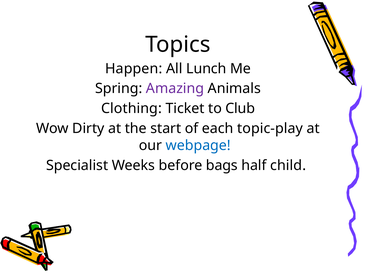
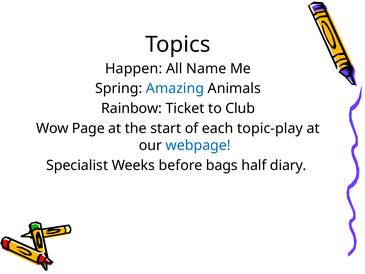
Lunch: Lunch -> Name
Amazing colour: purple -> blue
Clothing: Clothing -> Rainbow
Dirty: Dirty -> Page
child: child -> diary
